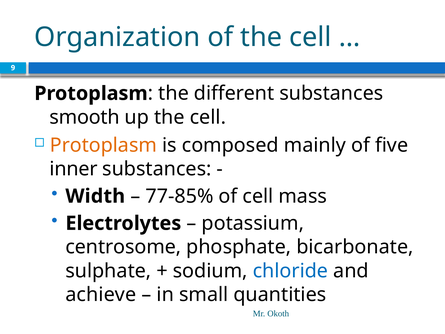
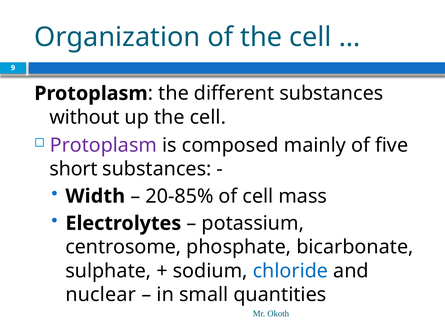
smooth: smooth -> without
Protoplasm at (103, 145) colour: orange -> purple
inner: inner -> short
77-85%: 77-85% -> 20-85%
achieve: achieve -> nuclear
